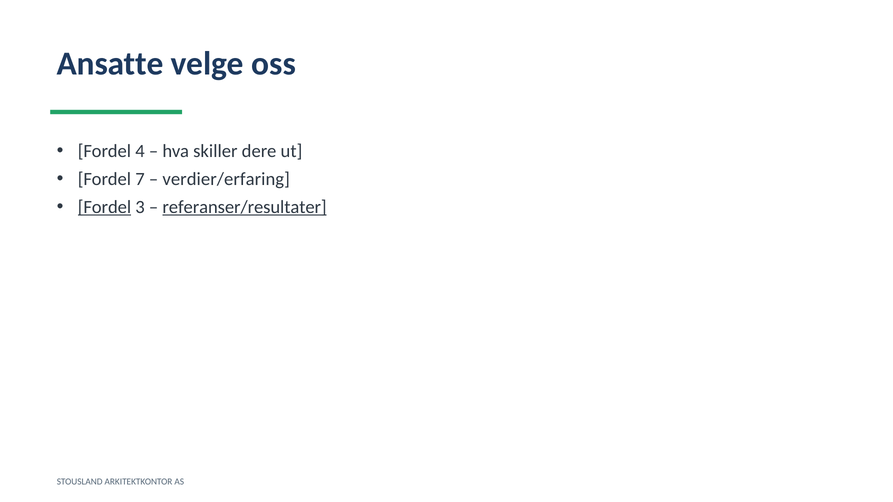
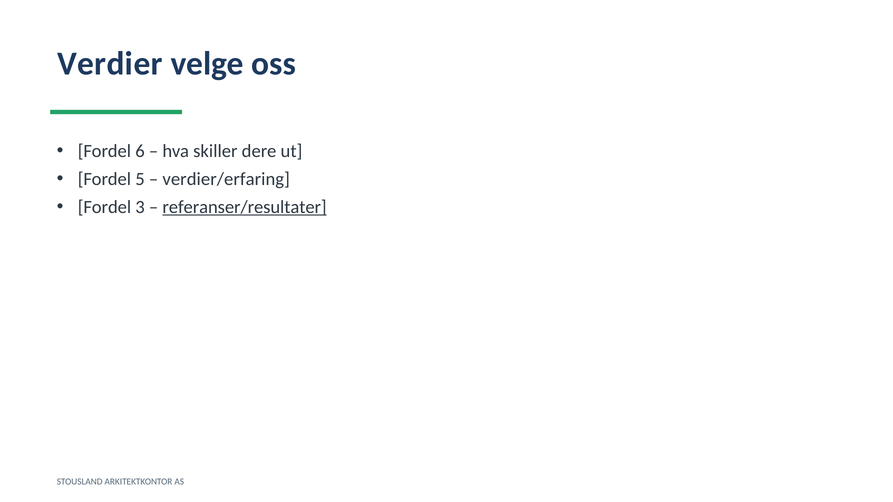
Ansatte: Ansatte -> Verdier
4: 4 -> 6
7: 7 -> 5
Fordel at (104, 207) underline: present -> none
